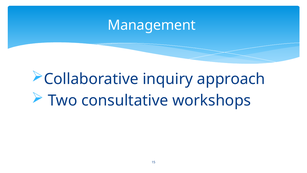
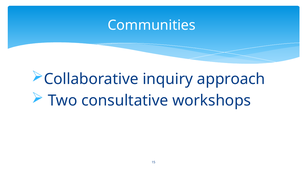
Management: Management -> Communities
